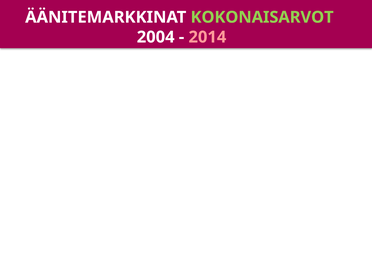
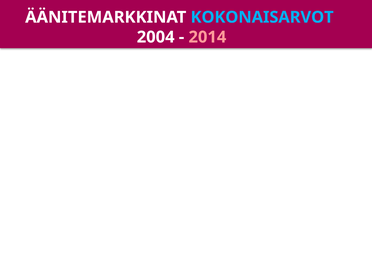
KOKONAISARVOT colour: light green -> light blue
